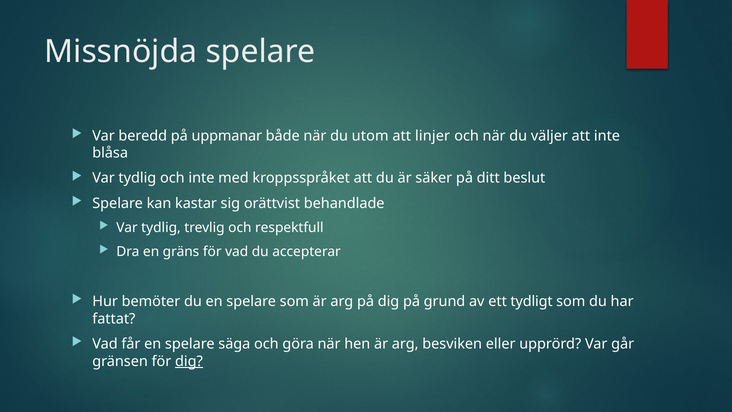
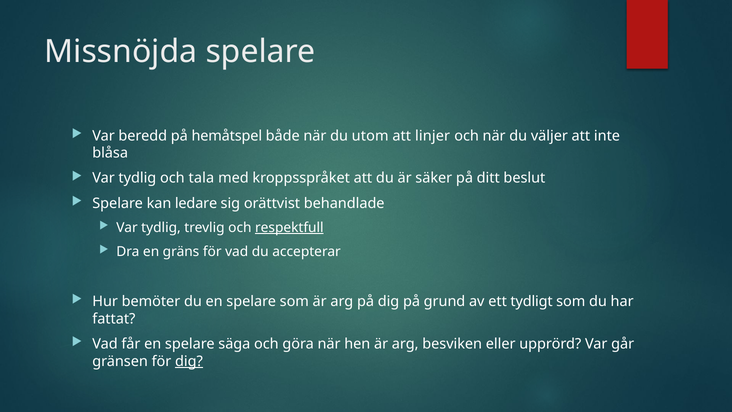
uppmanar: uppmanar -> hemåtspel
och inte: inte -> tala
kastar: kastar -> ledare
respektfull underline: none -> present
